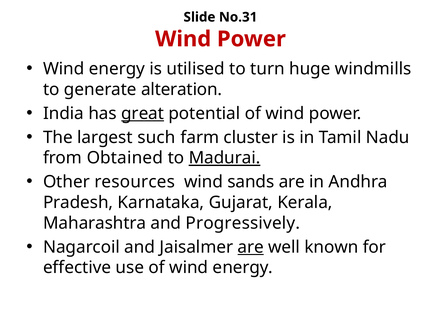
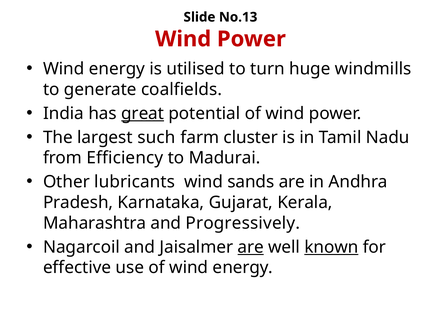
No.31: No.31 -> No.13
alteration: alteration -> coalfields
Obtained: Obtained -> Efficiency
Madurai underline: present -> none
resources: resources -> lubricants
known underline: none -> present
